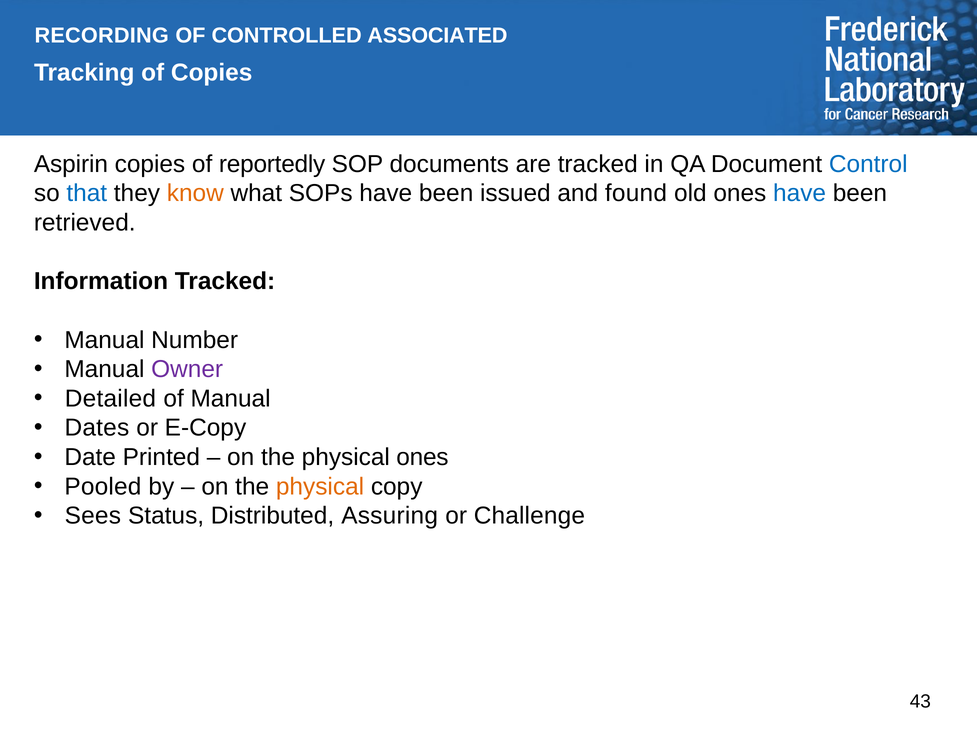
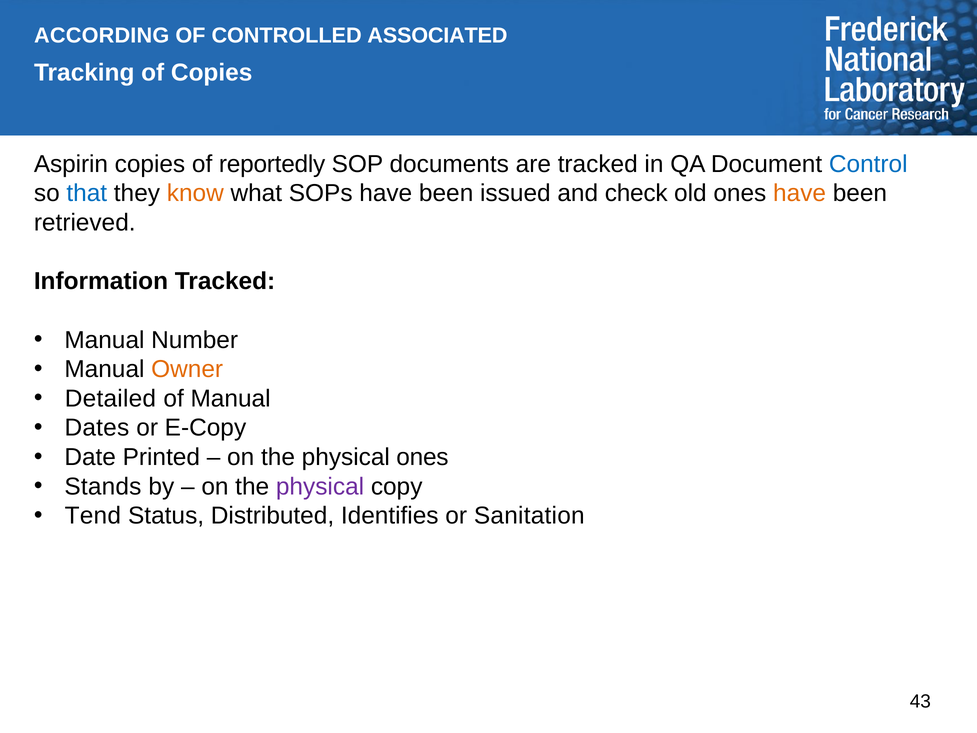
RECORDING: RECORDING -> ACCORDING
found: found -> check
have at (800, 193) colour: blue -> orange
Owner colour: purple -> orange
Pooled: Pooled -> Stands
physical at (320, 486) colour: orange -> purple
Sees: Sees -> Tend
Assuring: Assuring -> Identifies
Challenge: Challenge -> Sanitation
